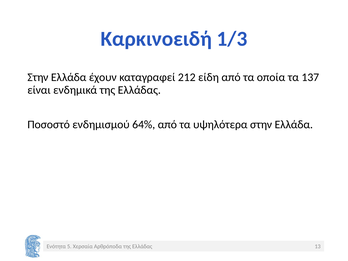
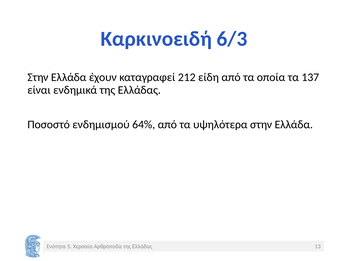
1/3: 1/3 -> 6/3
